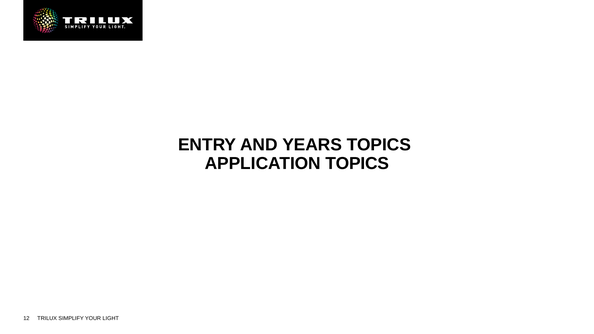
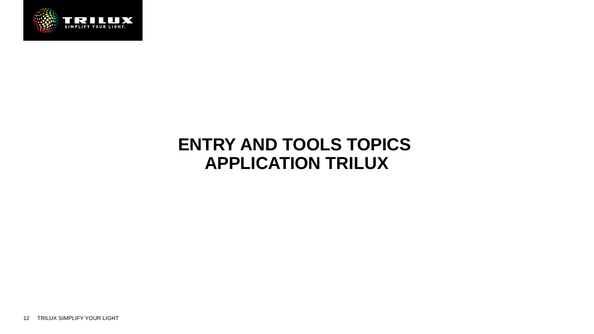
YEARS: YEARS -> TOOLS
APPLICATION TOPICS: TOPICS -> TRILUX
